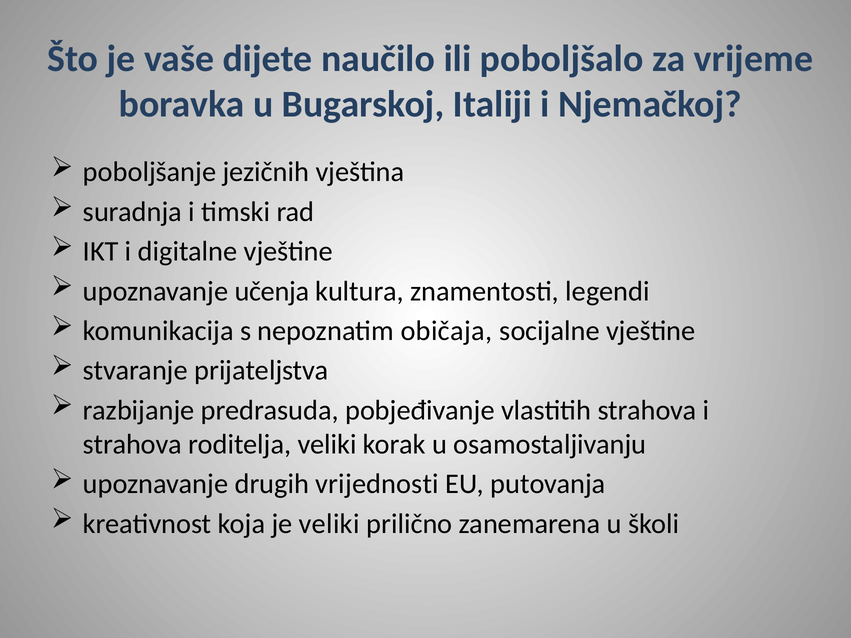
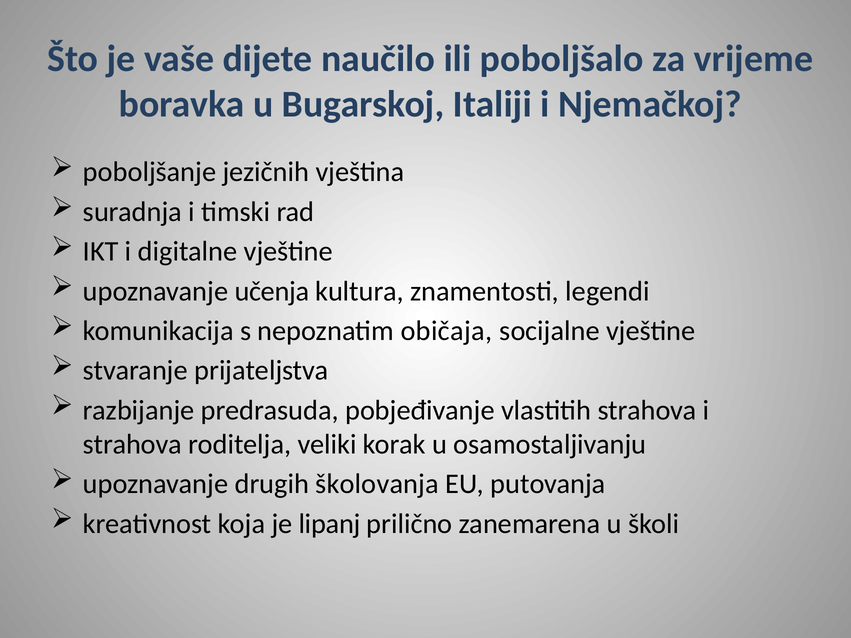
vrijednosti: vrijednosti -> školovanja
je veliki: veliki -> lipanj
